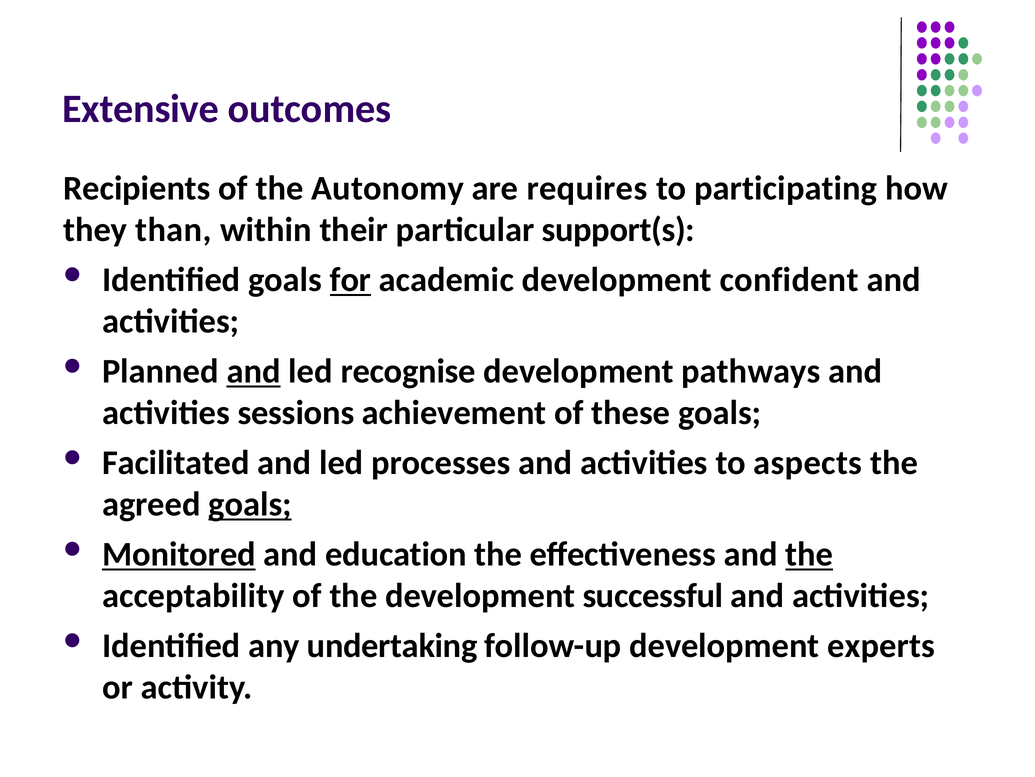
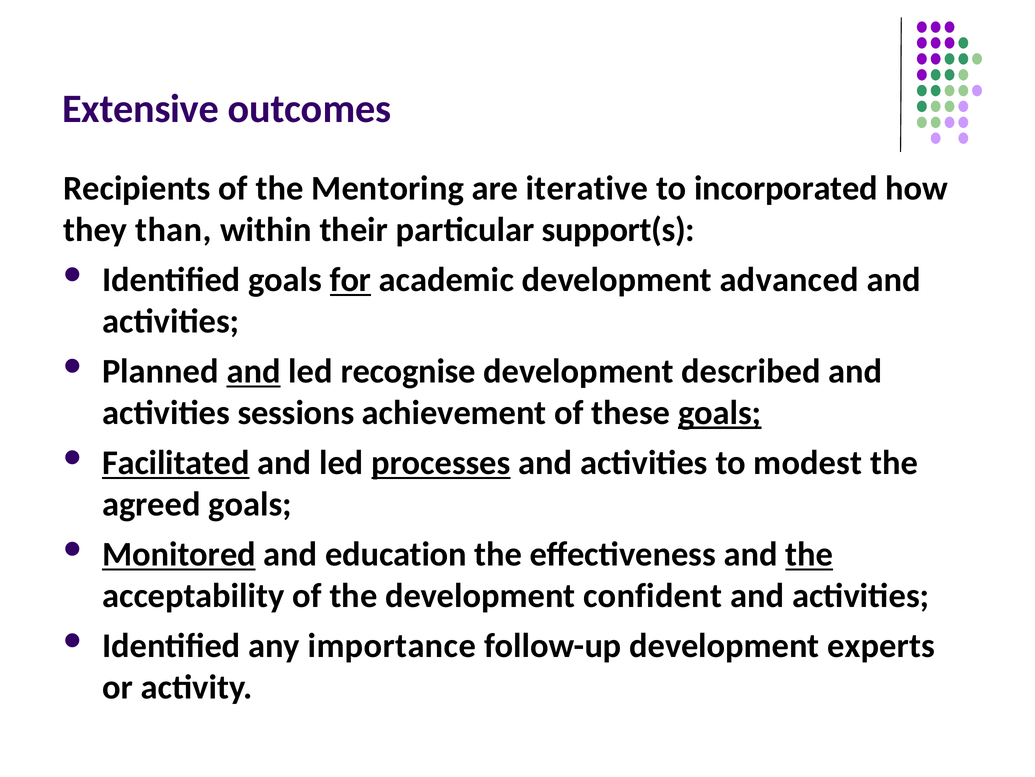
Autonomy: Autonomy -> Mentoring
requires: requires -> iterative
participating: participating -> incorporated
confident: confident -> advanced
pathways: pathways -> described
goals at (720, 413) underline: none -> present
Facilitated underline: none -> present
processes underline: none -> present
aspects: aspects -> modest
goals at (250, 504) underline: present -> none
successful: successful -> confident
undertaking: undertaking -> importance
